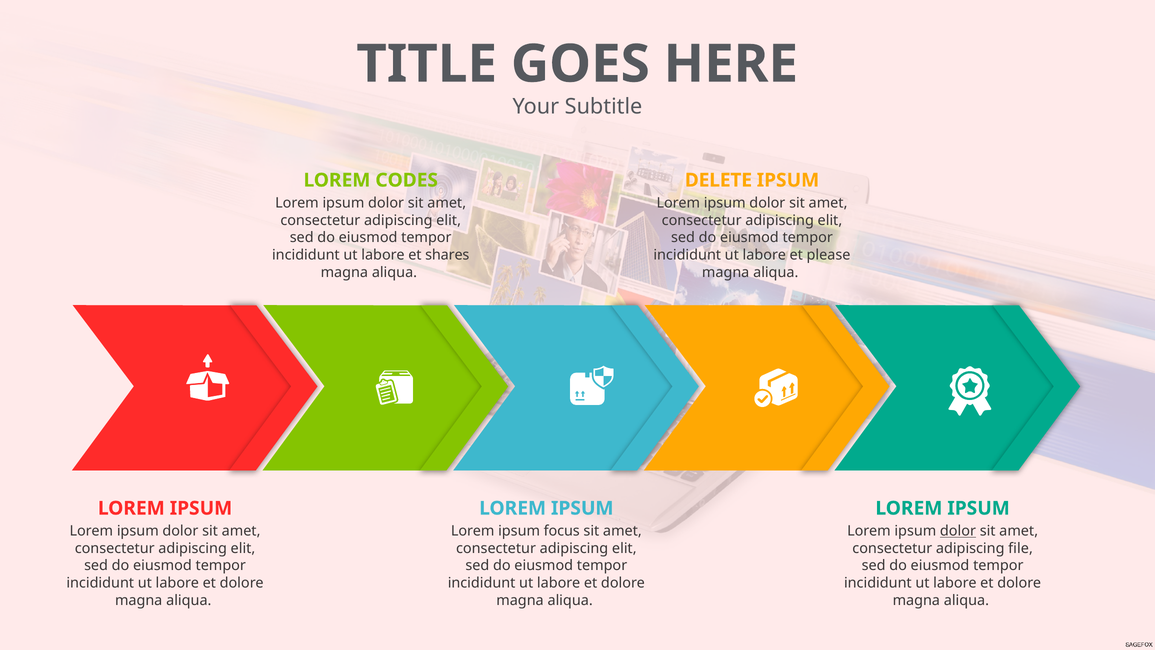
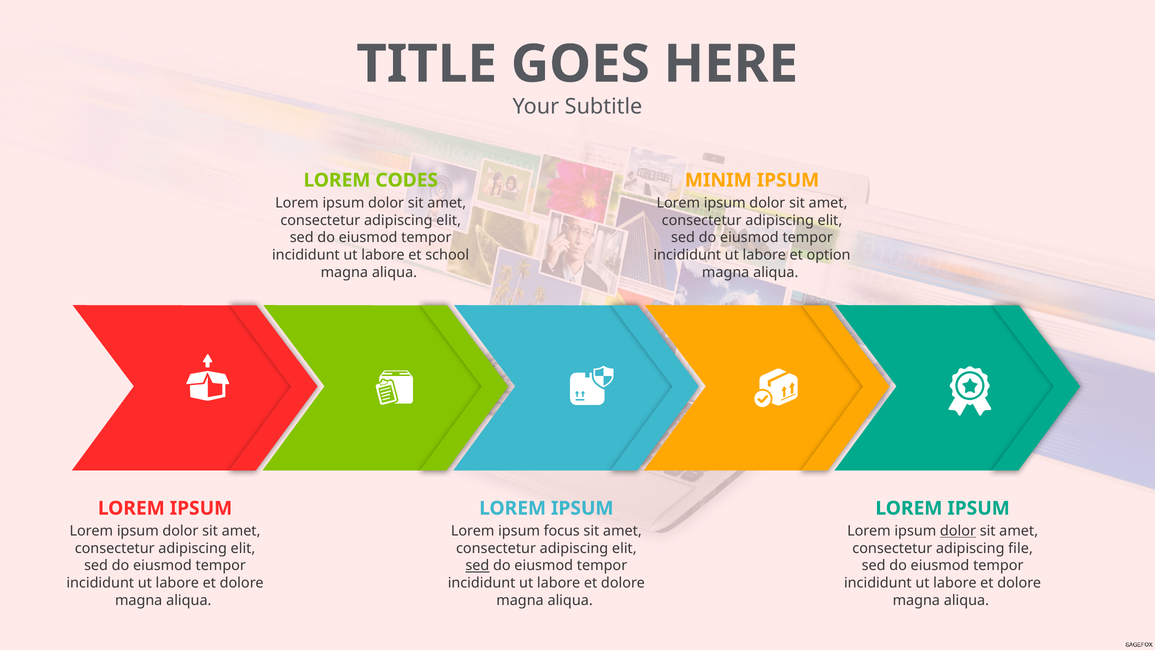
DELETE: DELETE -> MINIM
shares: shares -> school
please: please -> option
sed at (477, 565) underline: none -> present
